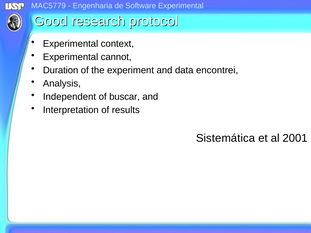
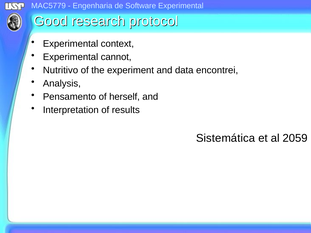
Duration: Duration -> Nutritivo
Independent: Independent -> Pensamento
buscar: buscar -> herself
2001: 2001 -> 2059
